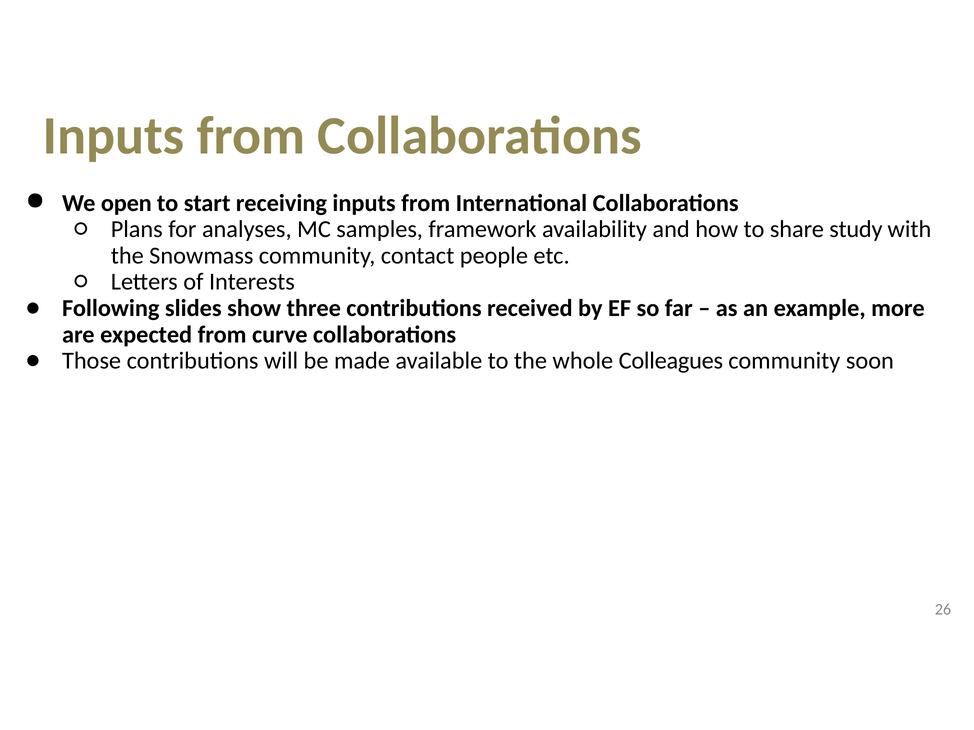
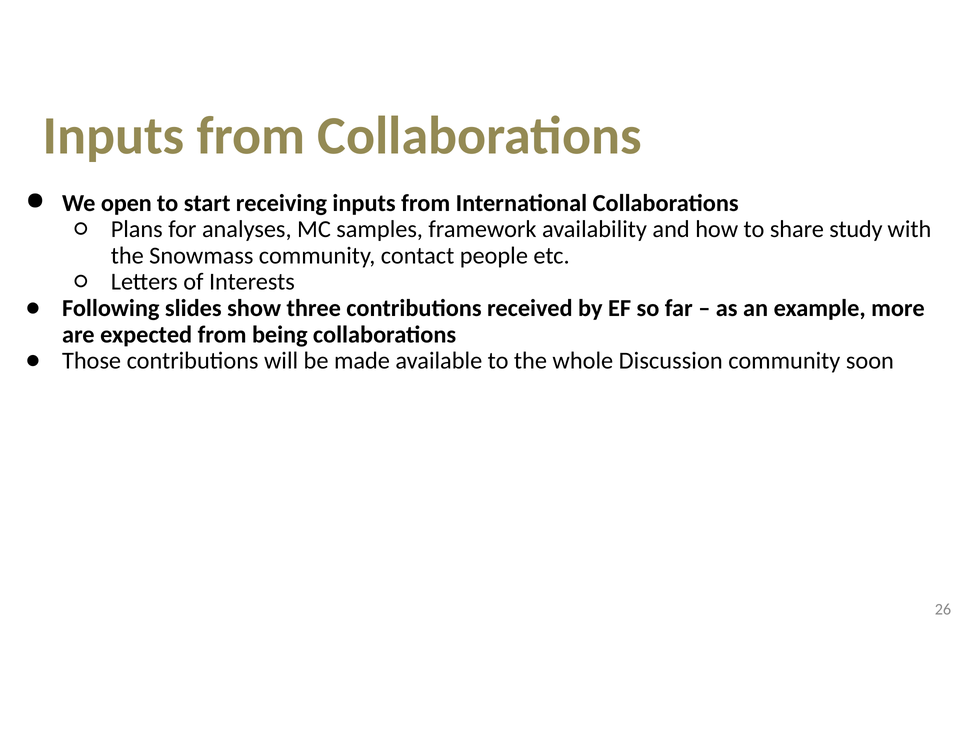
curve: curve -> being
Colleagues: Colleagues -> Discussion
